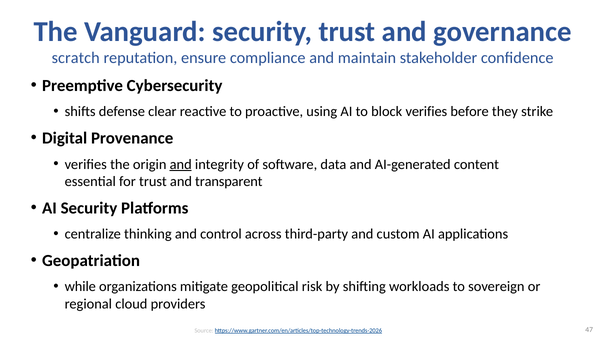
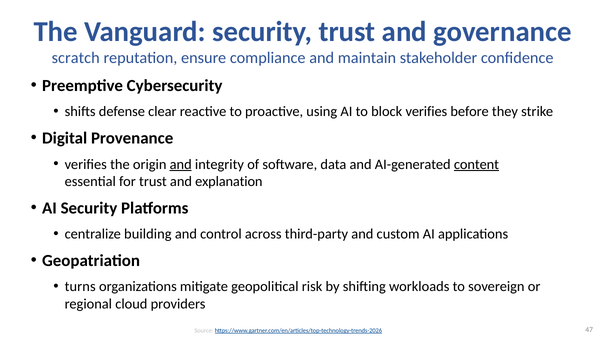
content underline: none -> present
transparent: transparent -> explanation
thinking: thinking -> building
while: while -> turns
